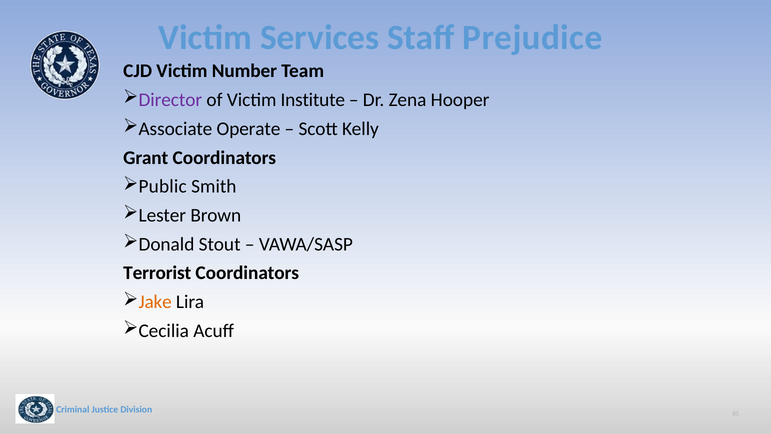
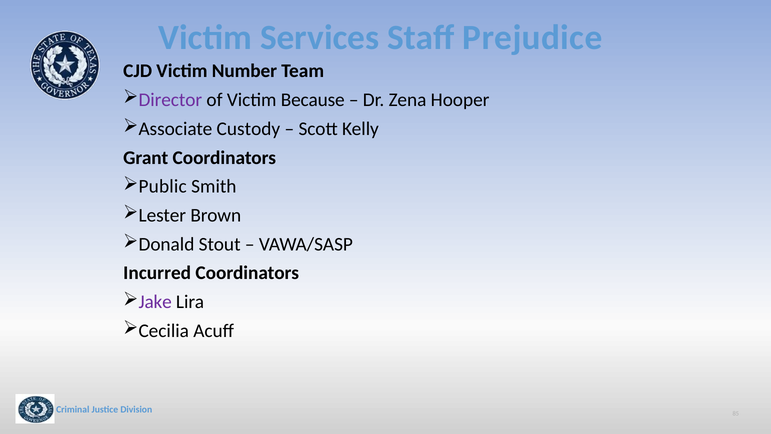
Institute: Institute -> Because
Operate: Operate -> Custody
Terrorist: Terrorist -> Incurred
Jake colour: orange -> purple
